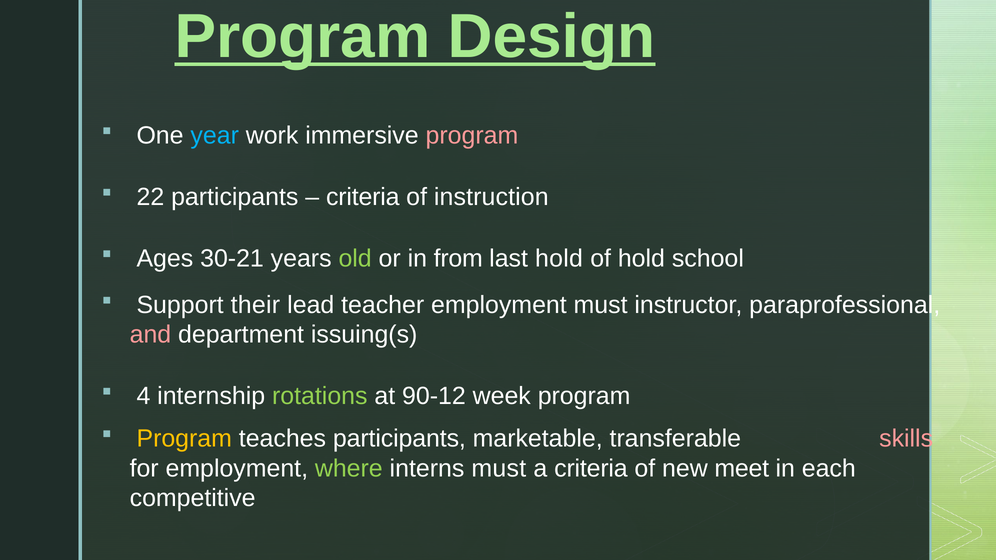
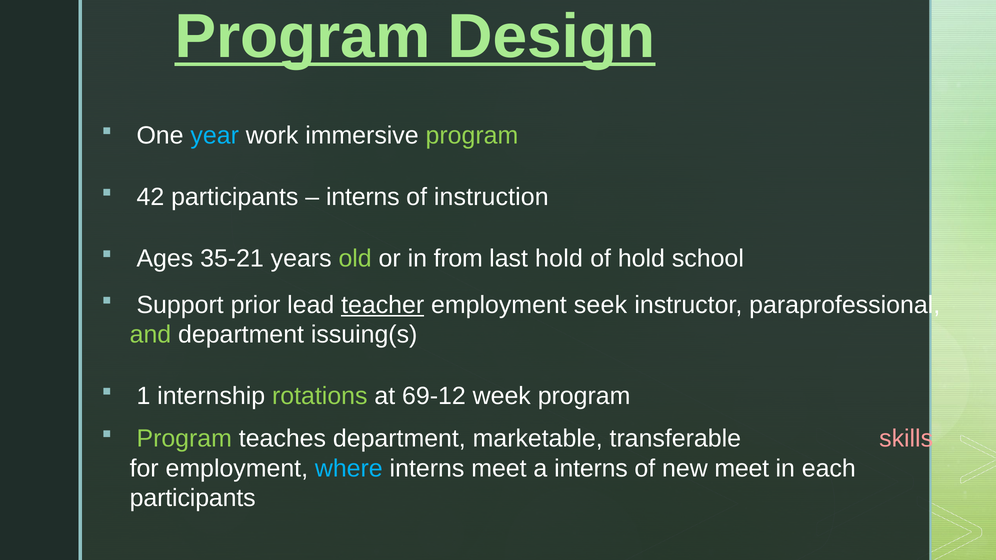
program at (472, 136) colour: pink -> light green
22: 22 -> 42
criteria at (363, 197): criteria -> interns
30-21: 30-21 -> 35-21
their: their -> prior
teacher underline: none -> present
employment must: must -> seek
and colour: pink -> light green
4: 4 -> 1
90-12: 90-12 -> 69-12
Program at (184, 439) colour: yellow -> light green
teaches participants: participants -> department
where colour: light green -> light blue
interns must: must -> meet
a criteria: criteria -> interns
competitive at (193, 498): competitive -> participants
